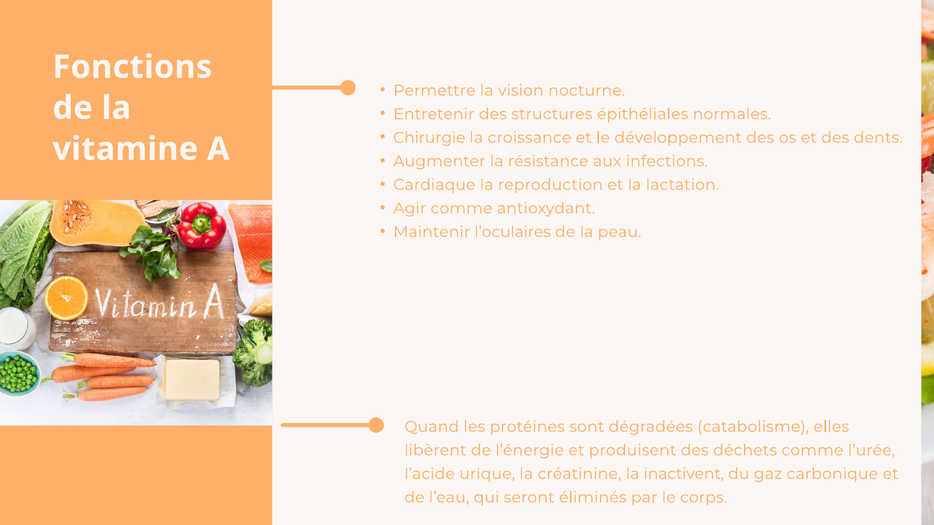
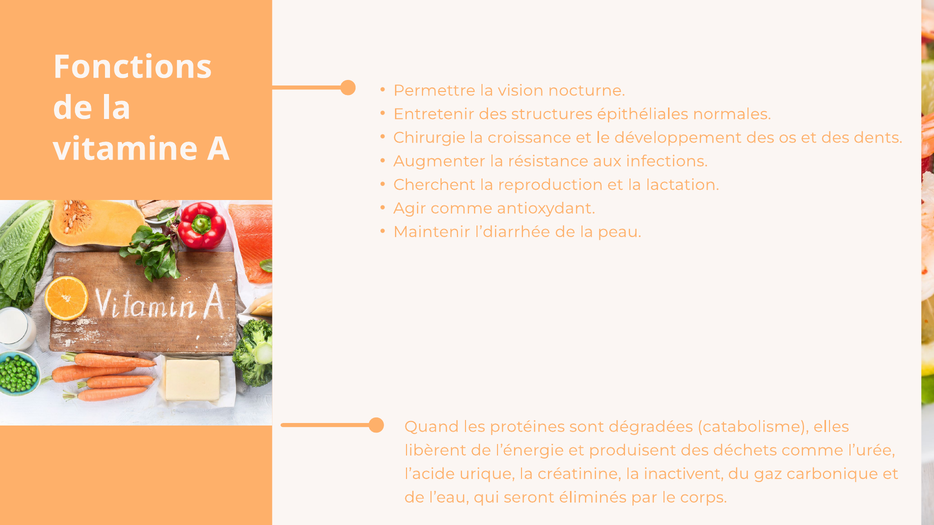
Cardiaque: Cardiaque -> Cherchent
l’oculaires: l’oculaires -> l’diarrhée
